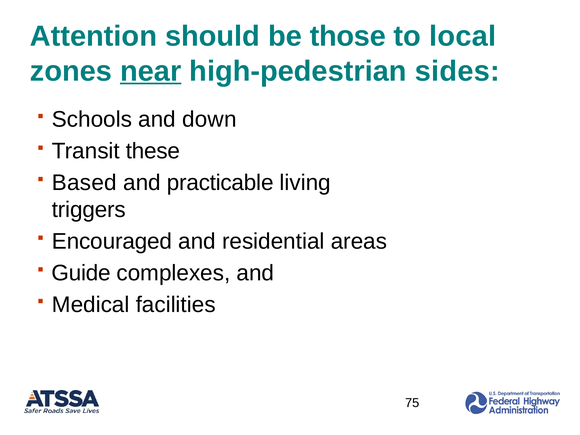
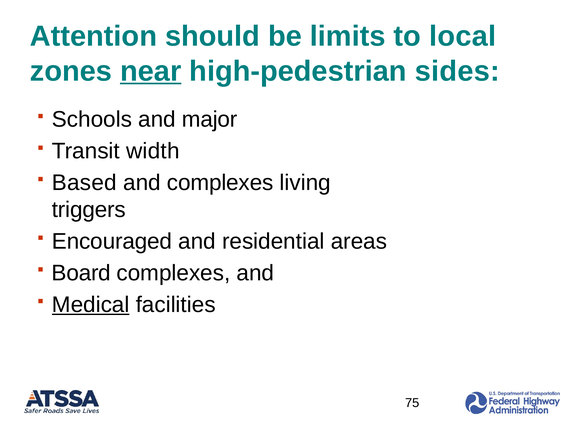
those: those -> limits
down: down -> major
these: these -> width
and practicable: practicable -> complexes
Guide: Guide -> Board
Medical underline: none -> present
